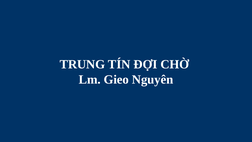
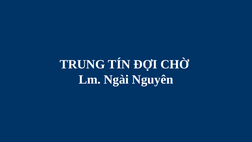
Gieo: Gieo -> Ngài
